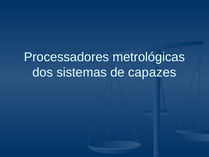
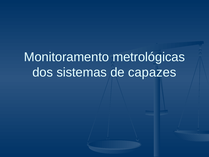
Processadores: Processadores -> Monitoramento
